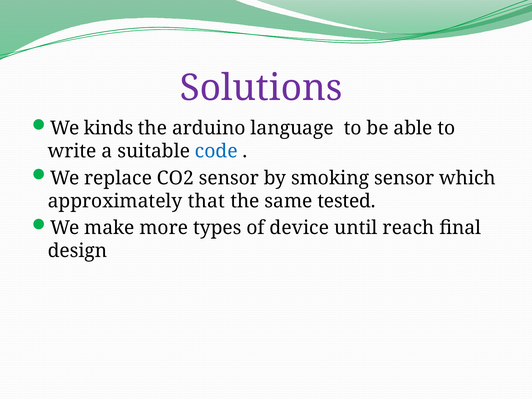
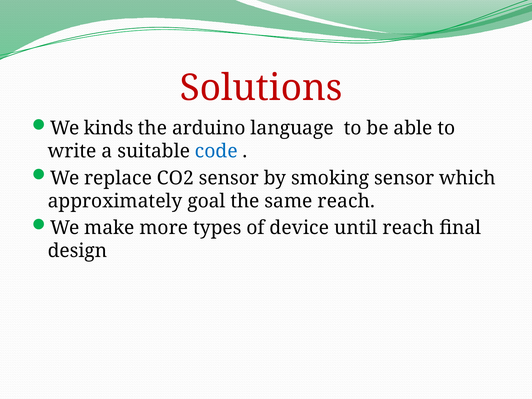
Solutions colour: purple -> red
that: that -> goal
same tested: tested -> reach
